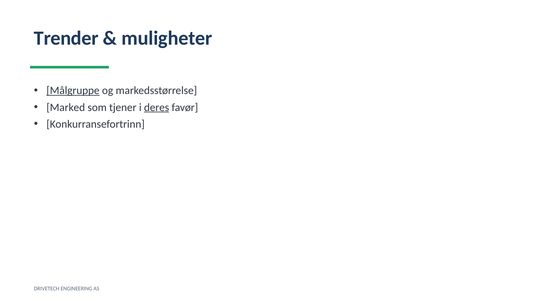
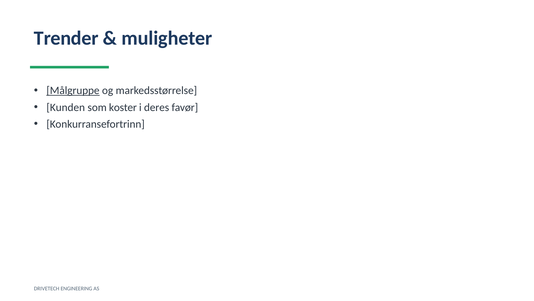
Marked: Marked -> Kunden
tjener: tjener -> koster
deres underline: present -> none
